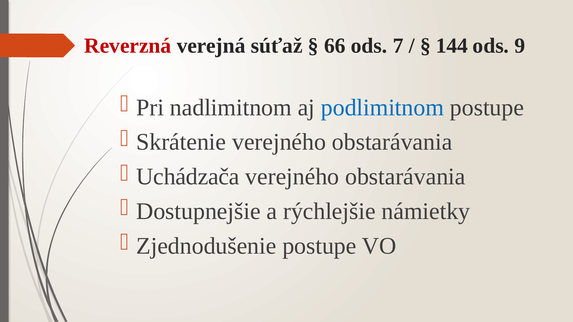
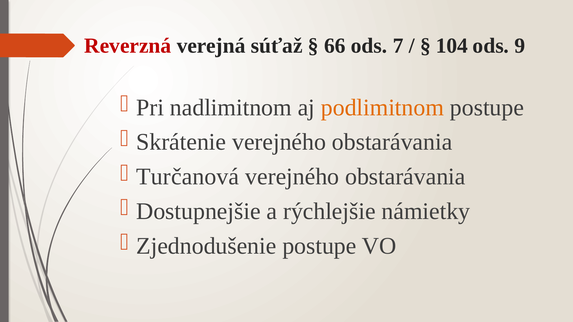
144: 144 -> 104
podlimitnom colour: blue -> orange
Uchádzača: Uchádzača -> Turčanová
